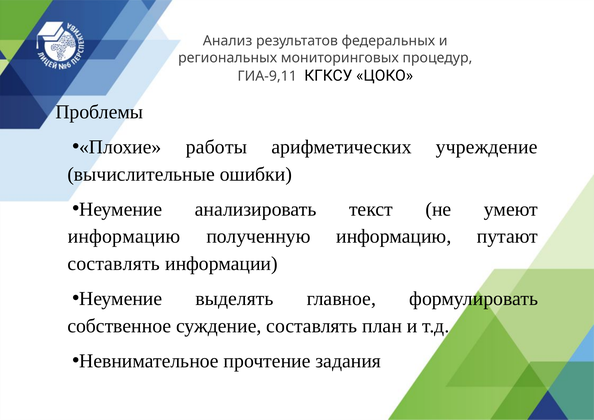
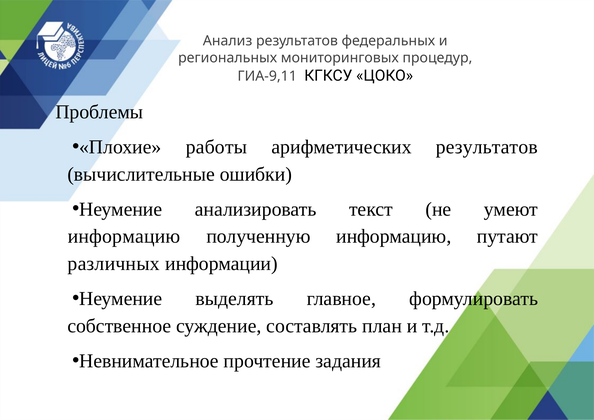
арифметических учреждение: учреждение -> результатов
составлять at (114, 264): составлять -> различных
